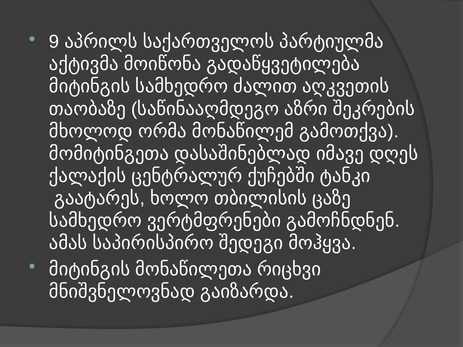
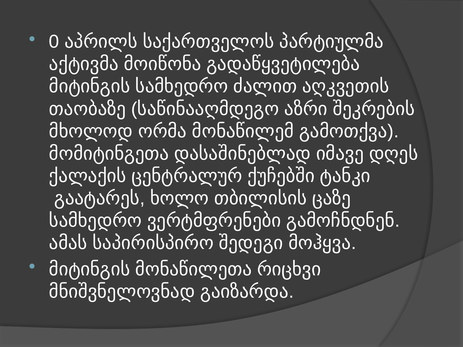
9: 9 -> 0
